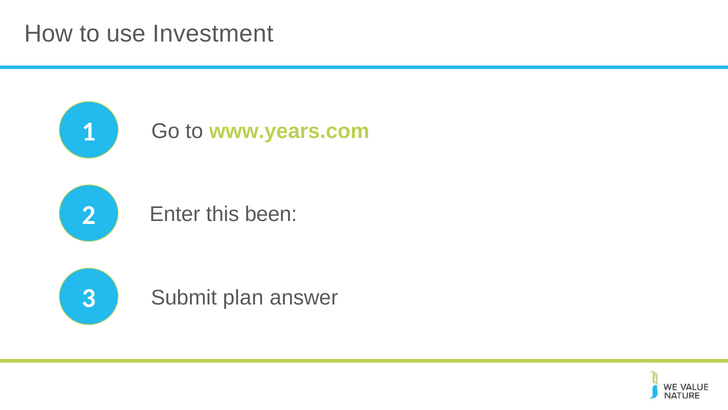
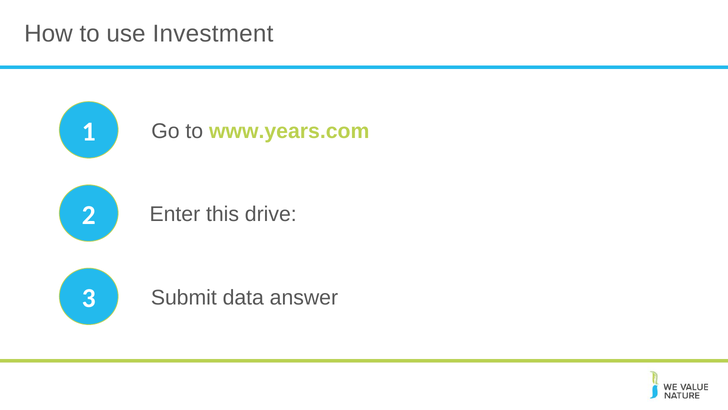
been: been -> drive
plan: plan -> data
